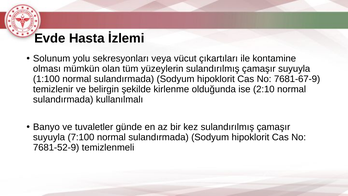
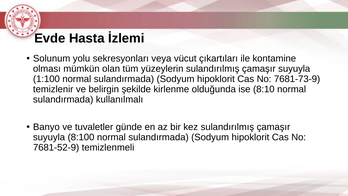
7681-67-9: 7681-67-9 -> 7681-73-9
2:10: 2:10 -> 8:10
7:100: 7:100 -> 8:100
